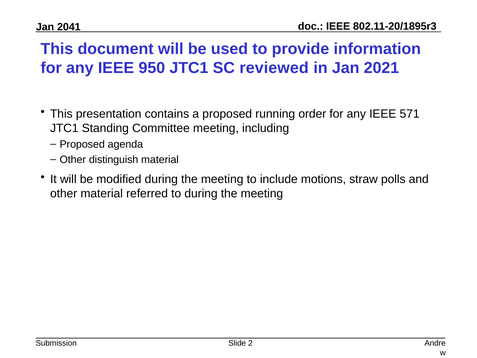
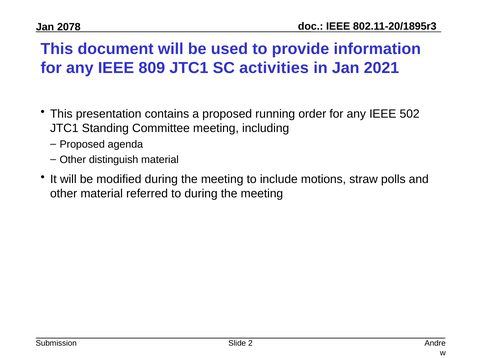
2041: 2041 -> 2078
950: 950 -> 809
reviewed: reviewed -> activities
571: 571 -> 502
